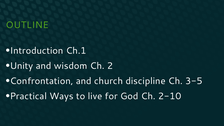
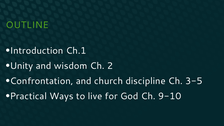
2-10: 2-10 -> 9-10
